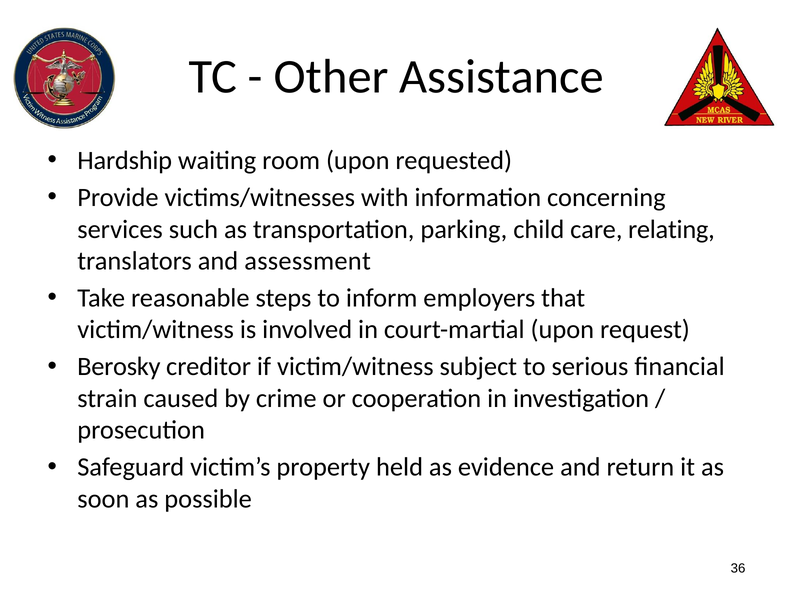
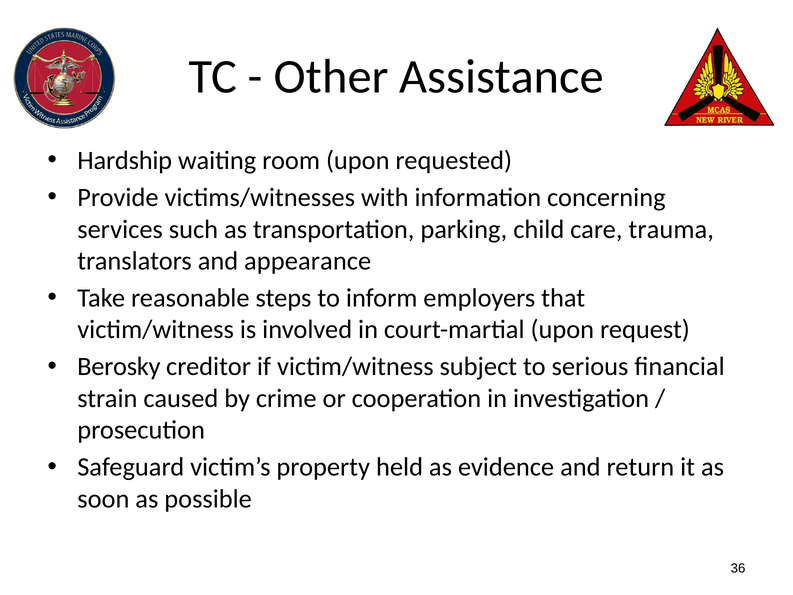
relating: relating -> trauma
assessment: assessment -> appearance
